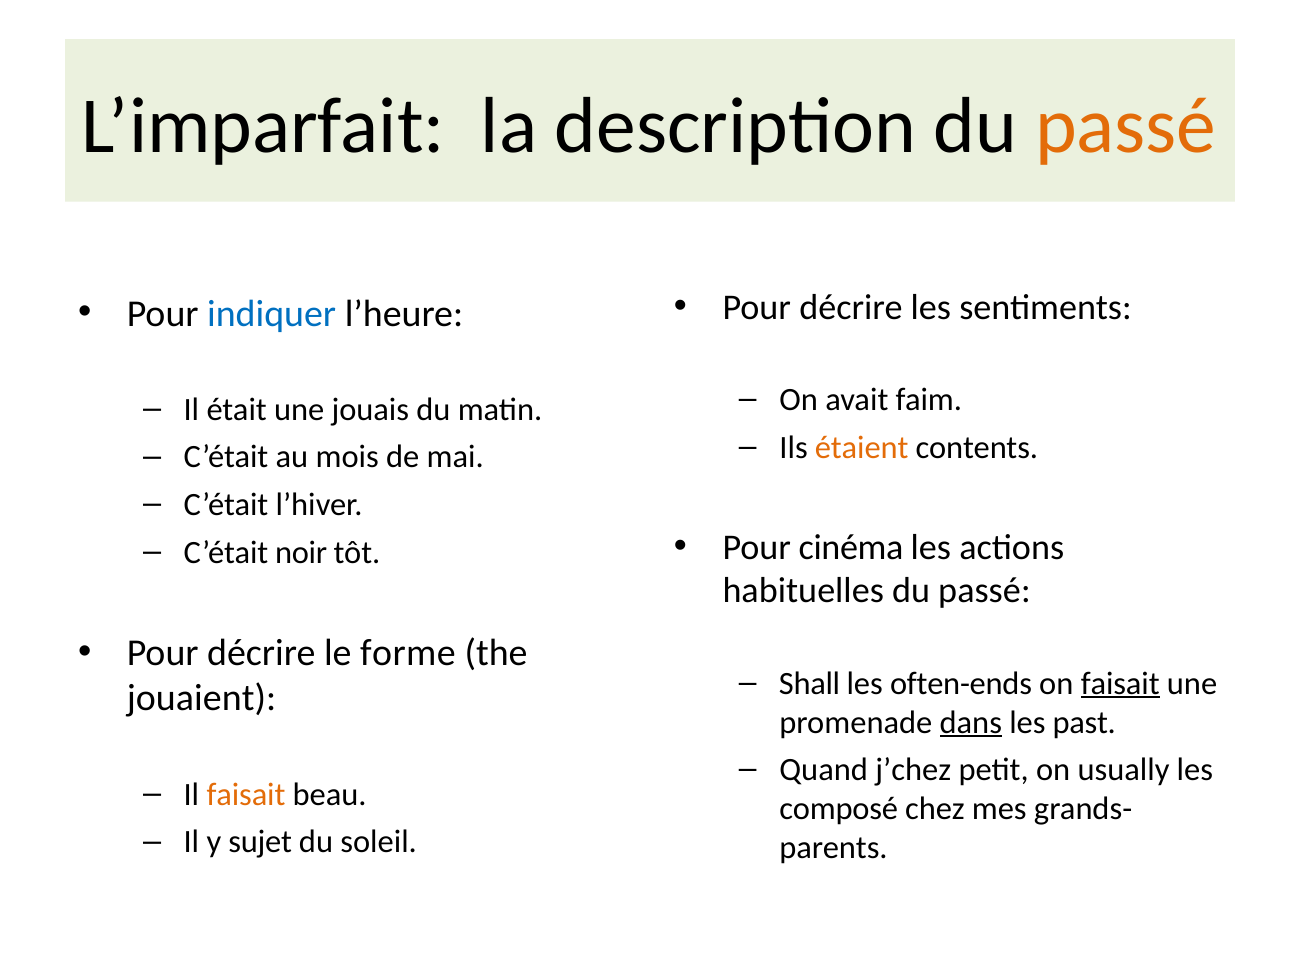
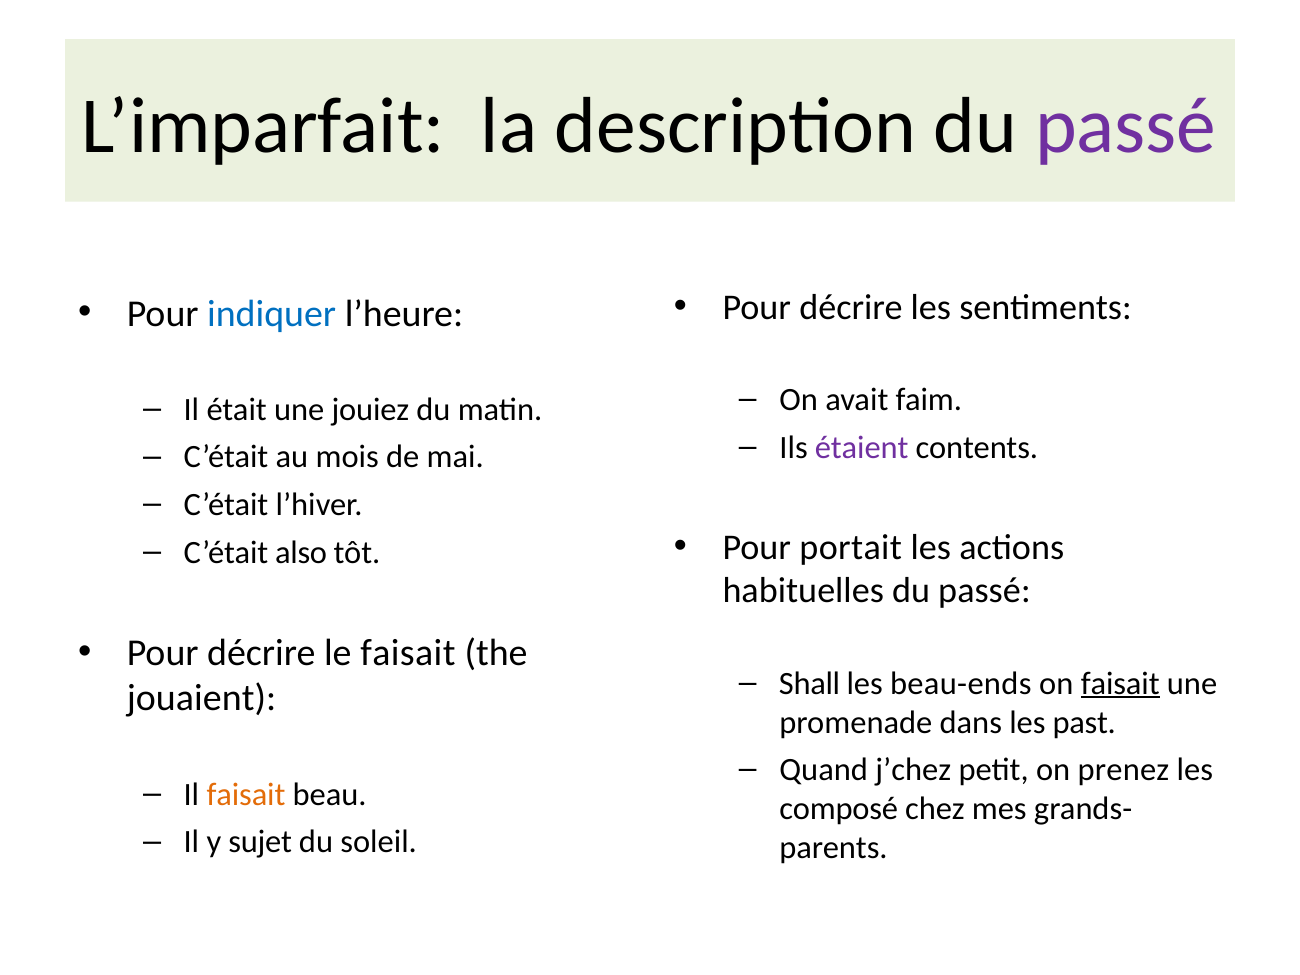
passé at (1126, 126) colour: orange -> purple
jouais: jouais -> jouiez
étaient colour: orange -> purple
cinéma: cinéma -> portait
noir: noir -> also
le forme: forme -> faisait
often-ends: often-ends -> beau-ends
dans underline: present -> none
usually: usually -> prenez
